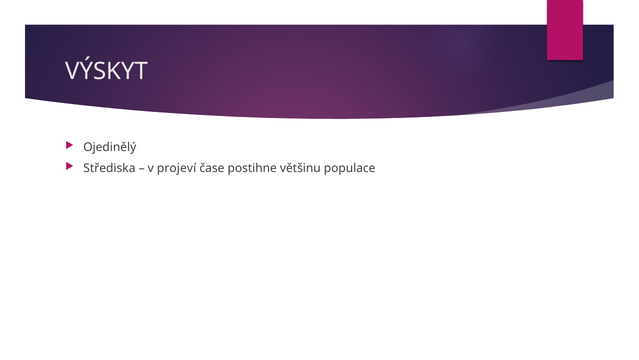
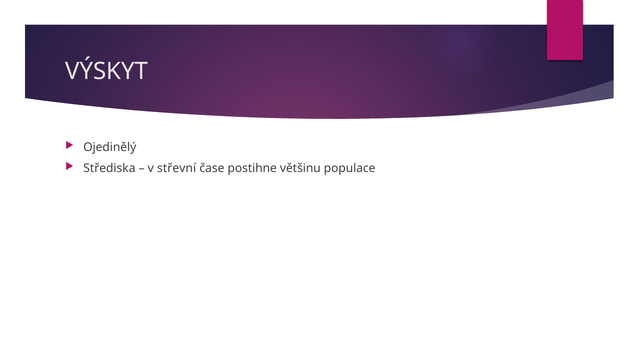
projeví: projeví -> střevní
